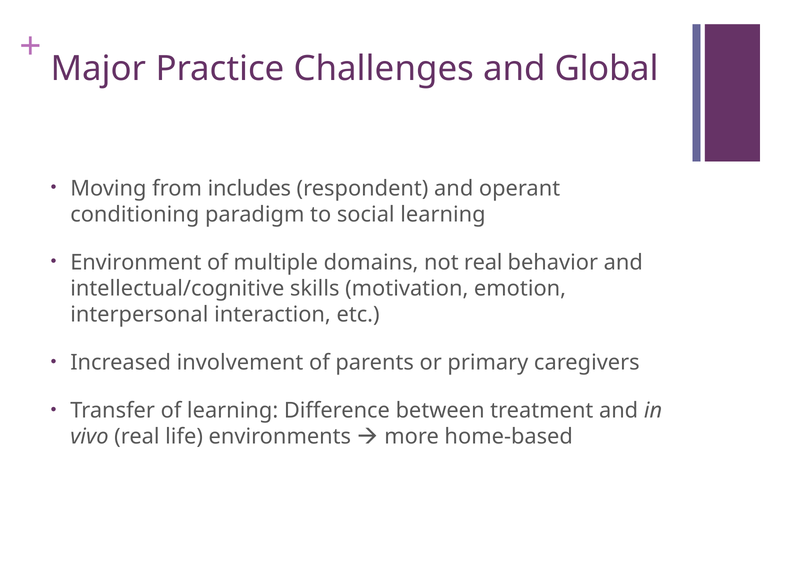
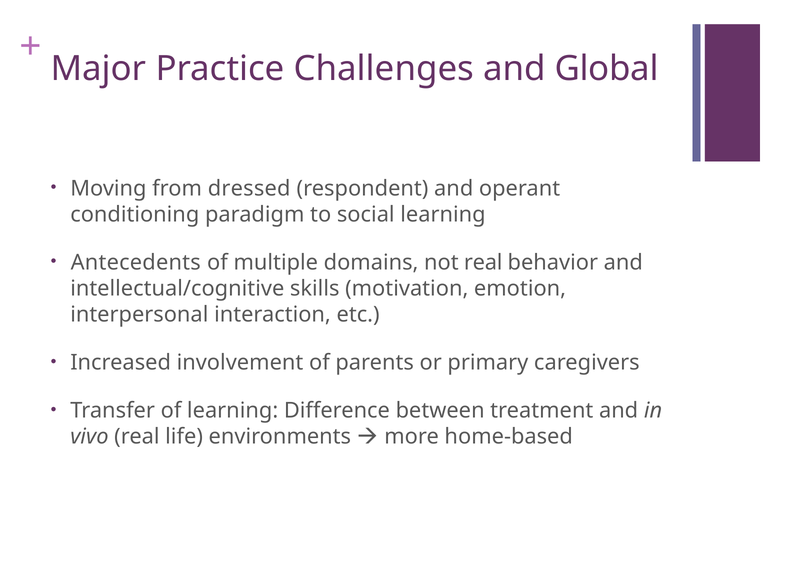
includes: includes -> dressed
Environment: Environment -> Antecedents
